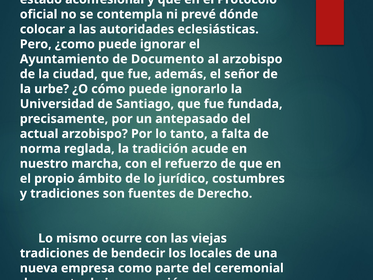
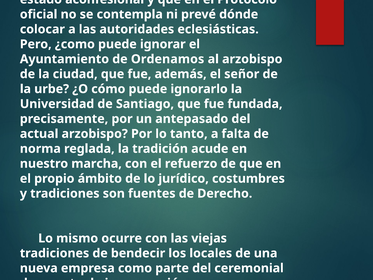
Documento: Documento -> Ordenamos
